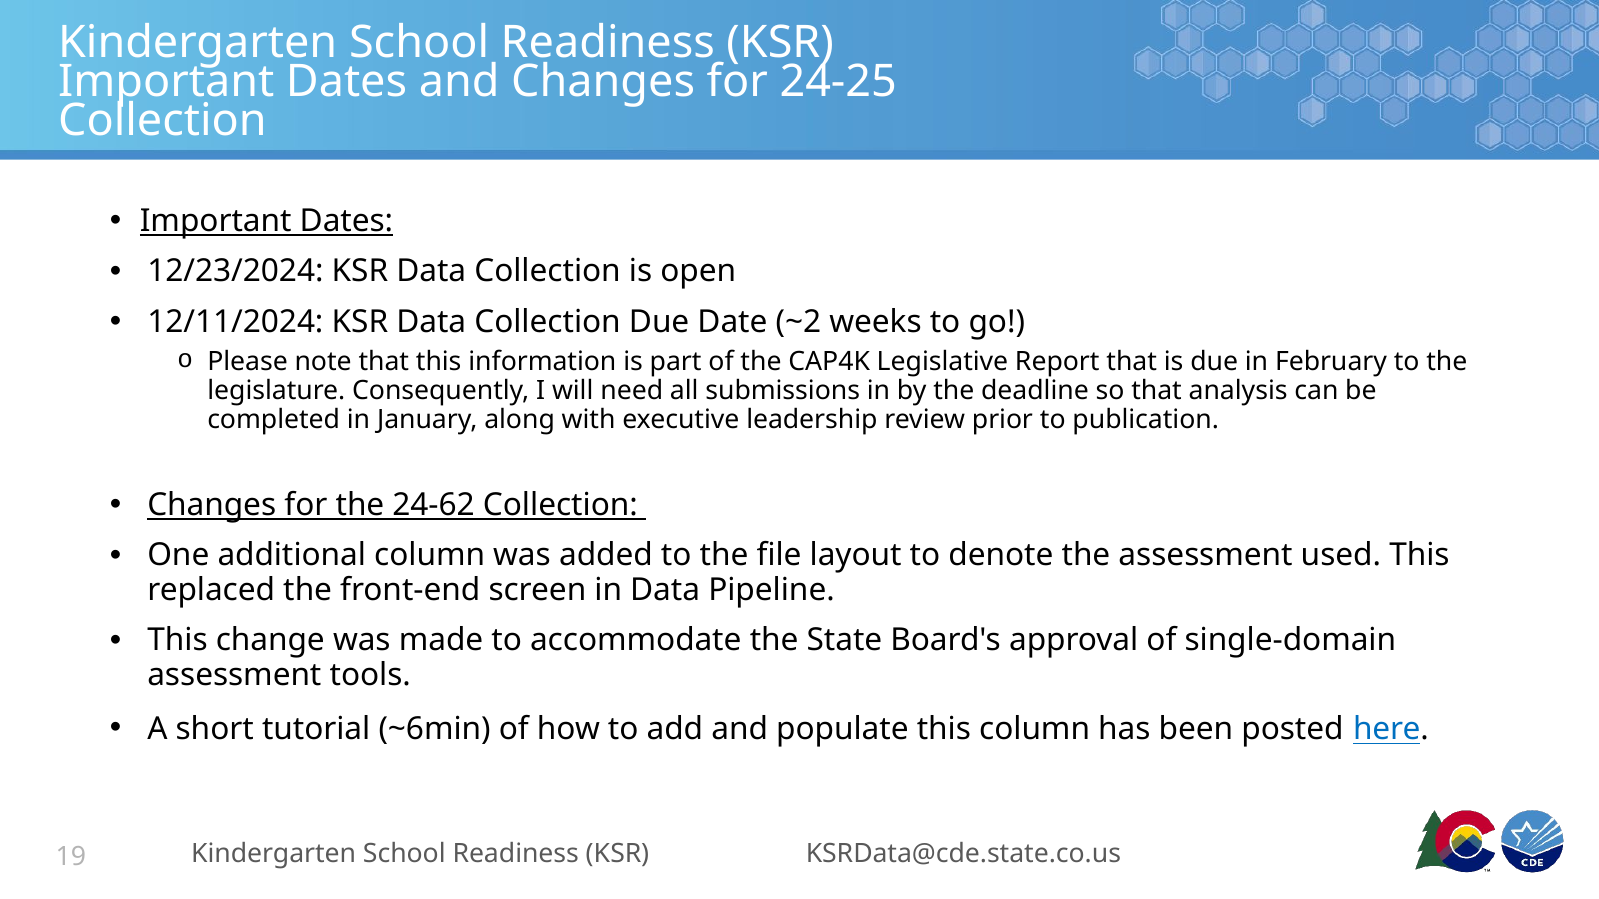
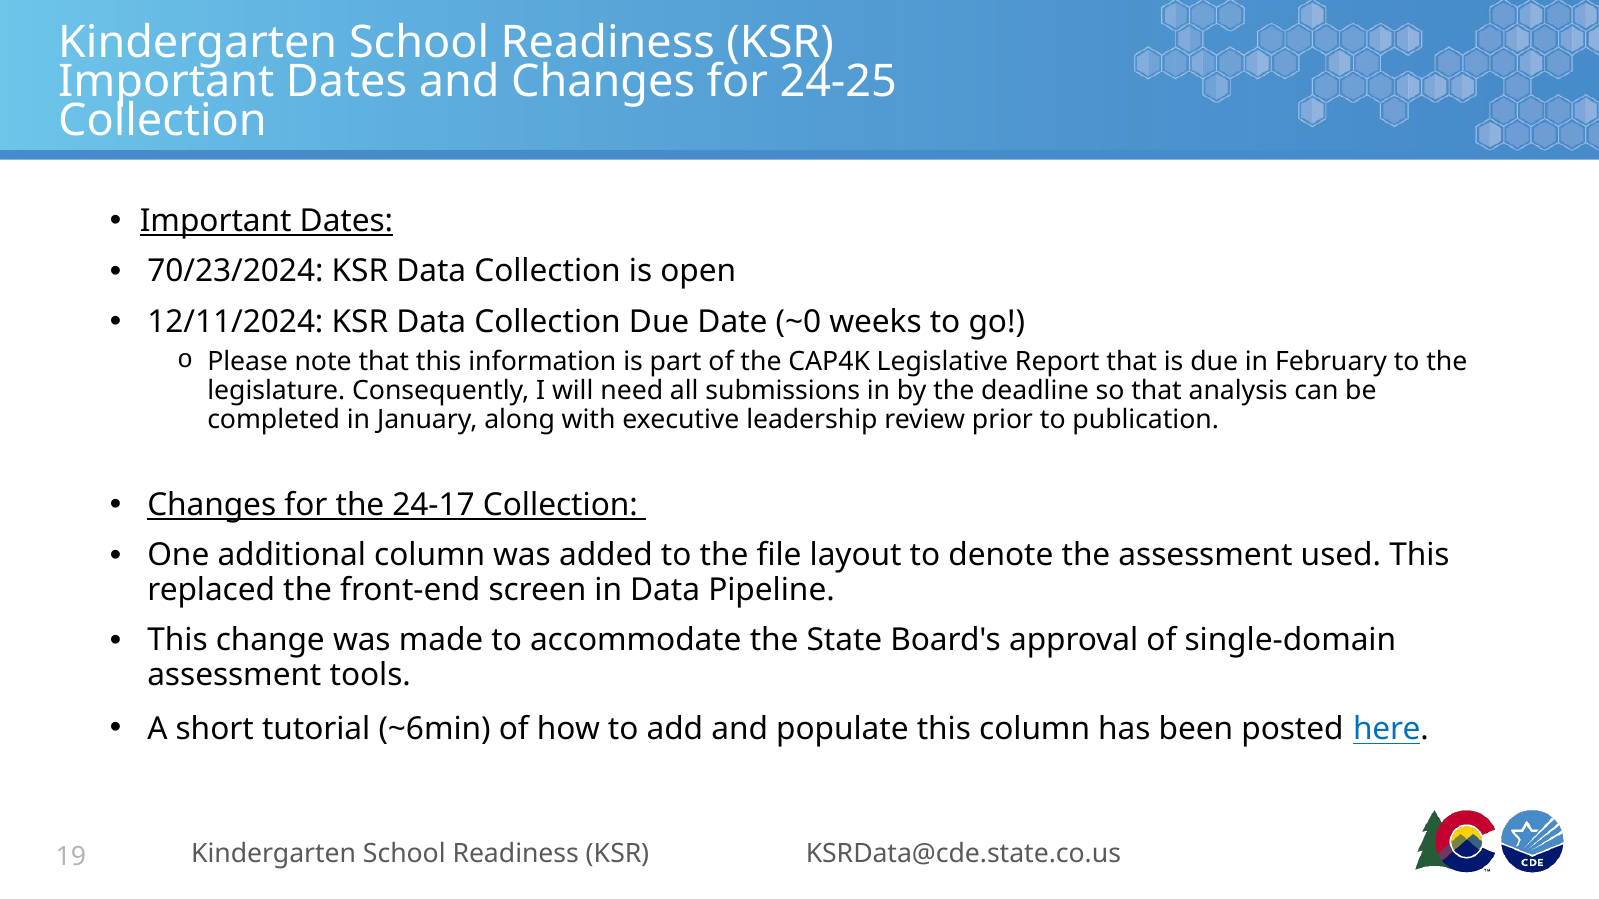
12/23/2024: 12/23/2024 -> 70/23/2024
~2: ~2 -> ~0
24-62: 24-62 -> 24-17
